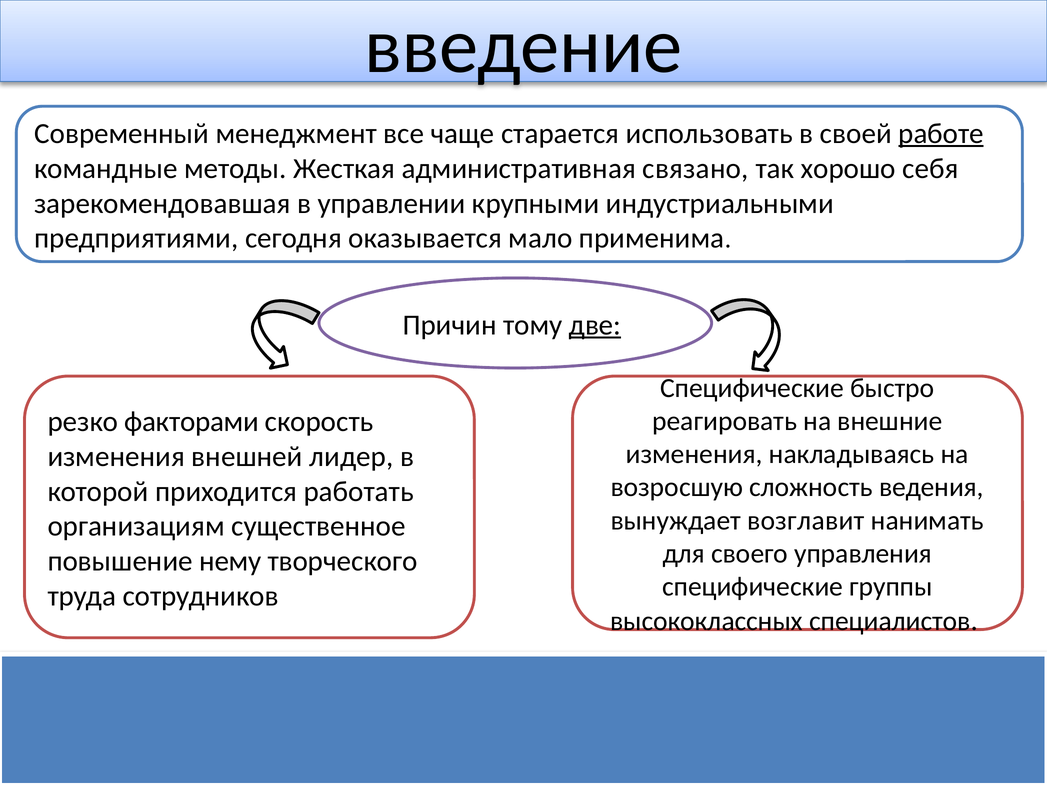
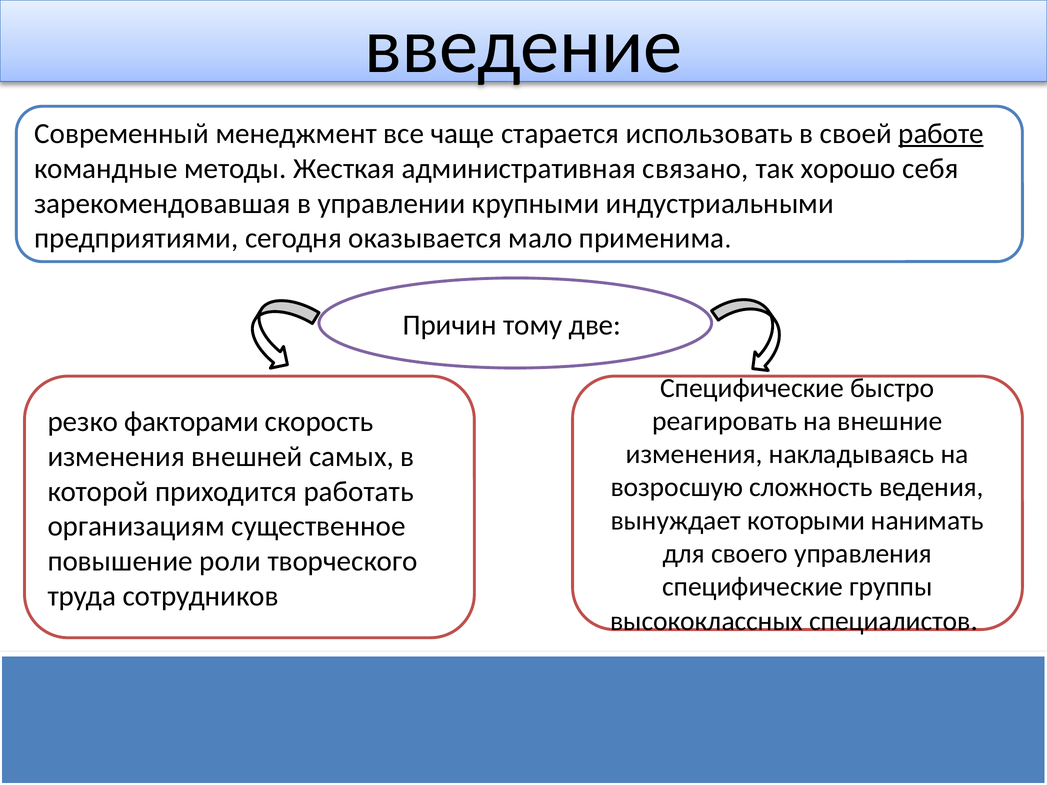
две underline: present -> none
лидер: лидер -> самых
возглавит: возглавит -> которыми
нему: нему -> роли
